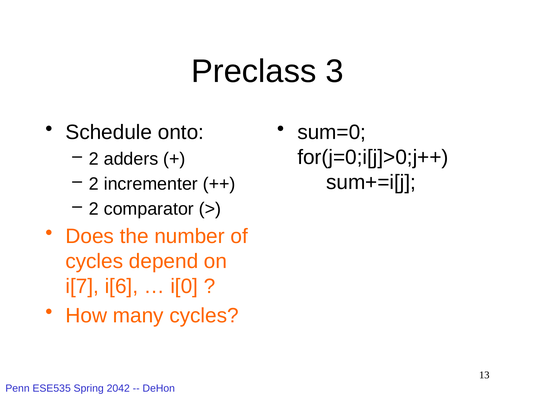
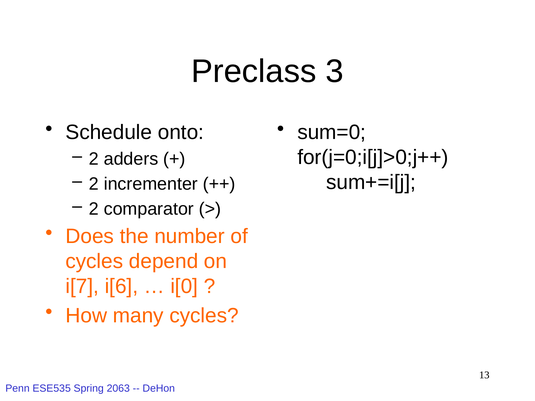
2042: 2042 -> 2063
